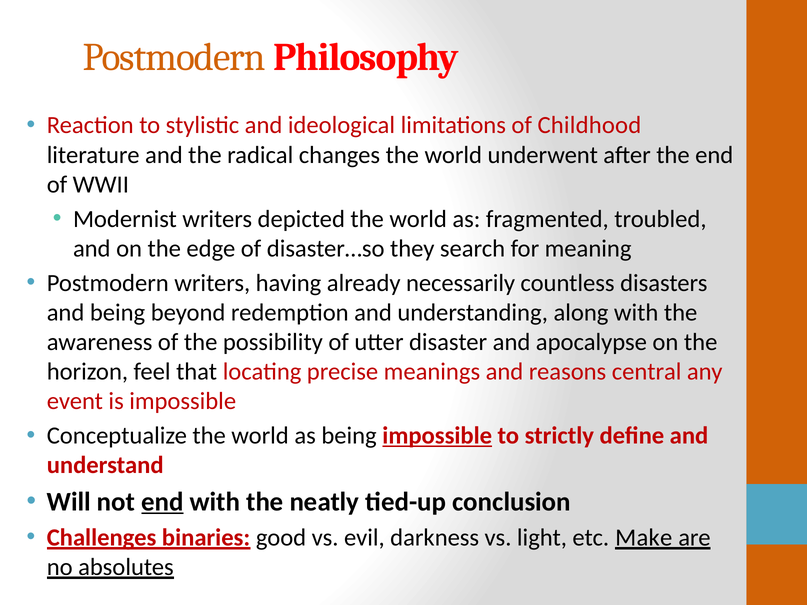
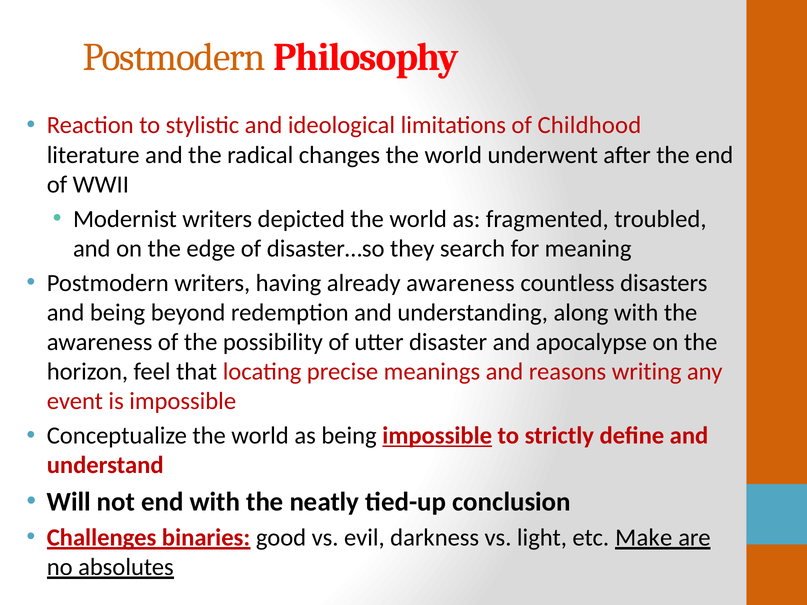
already necessarily: necessarily -> awareness
central: central -> writing
end at (162, 502) underline: present -> none
